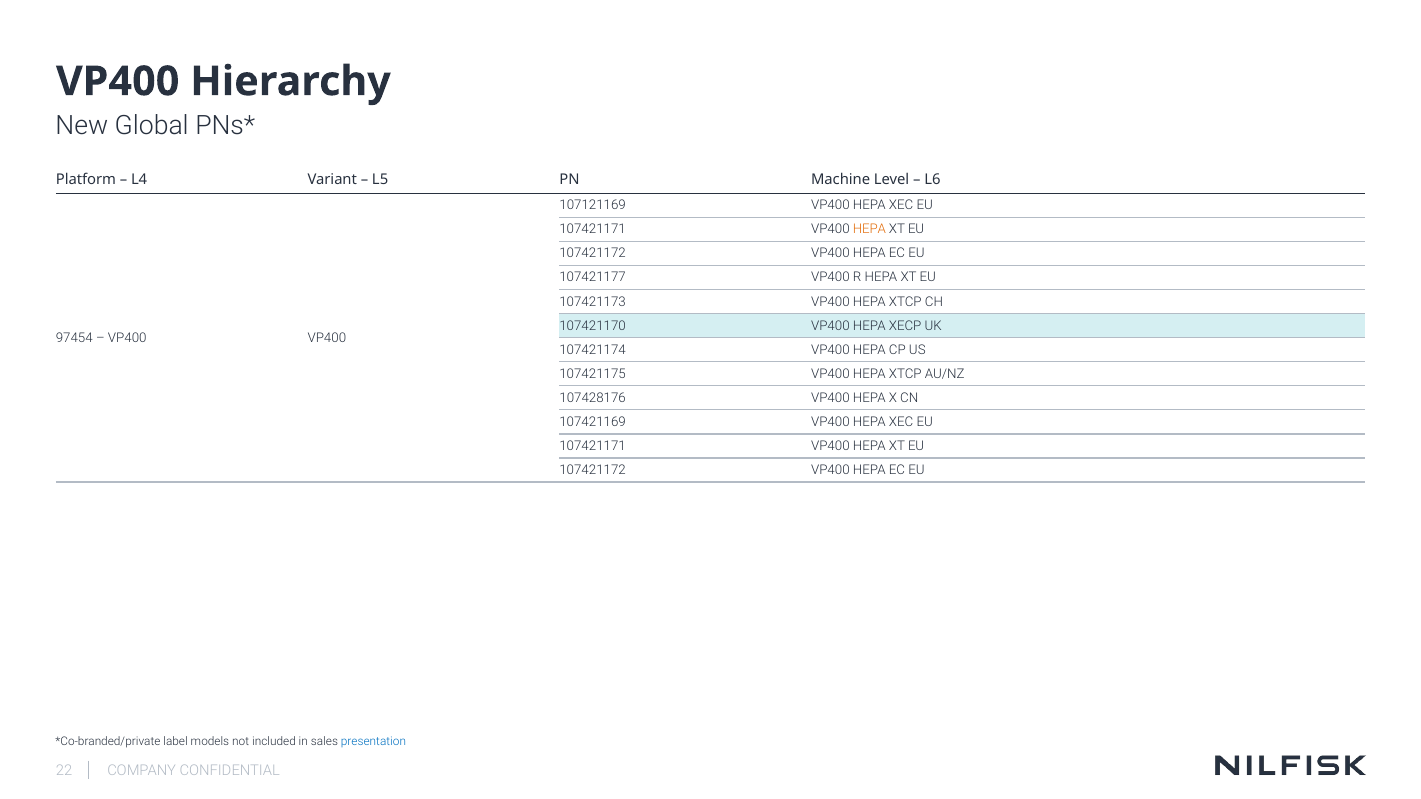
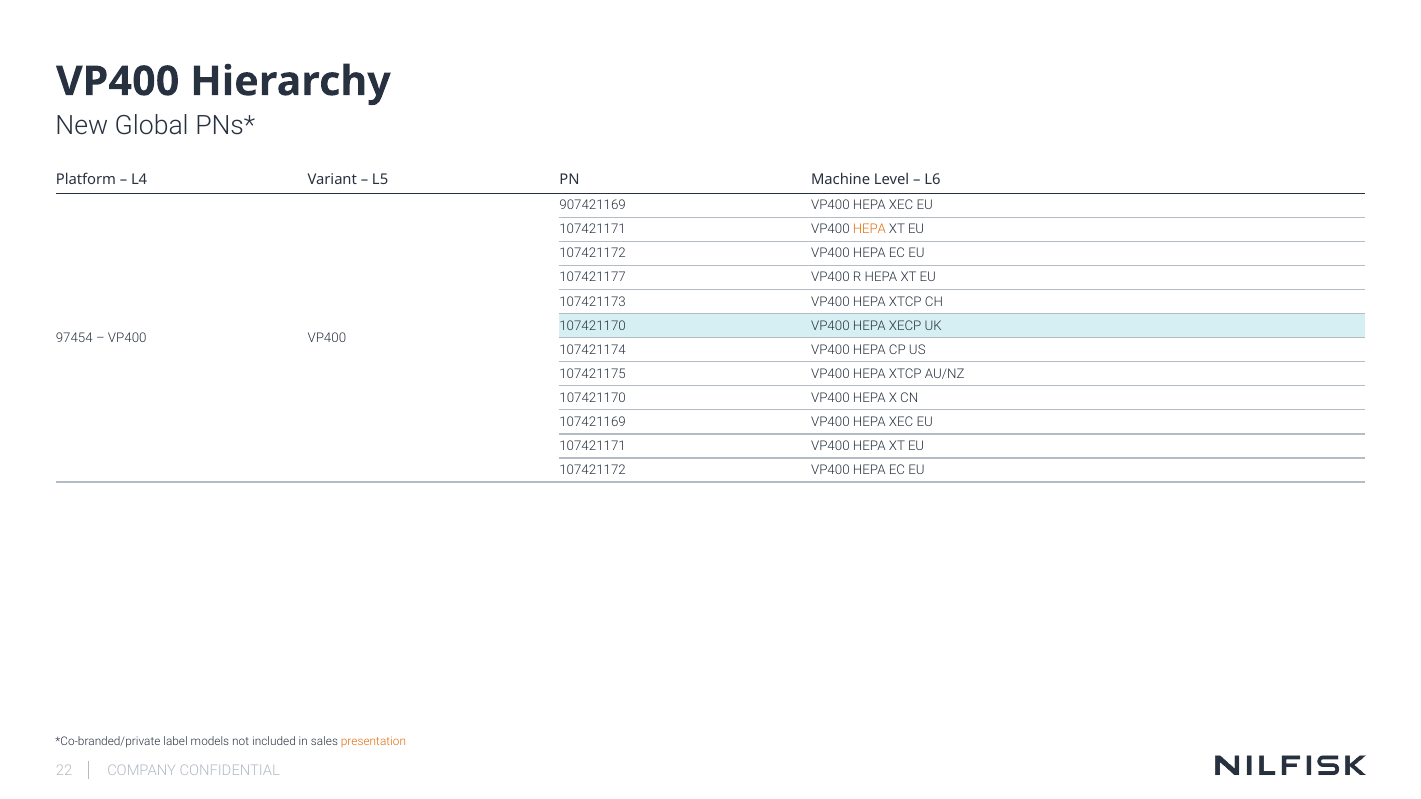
107121169: 107121169 -> 907421169
107428176 at (593, 398): 107428176 -> 107421170
presentation colour: blue -> orange
